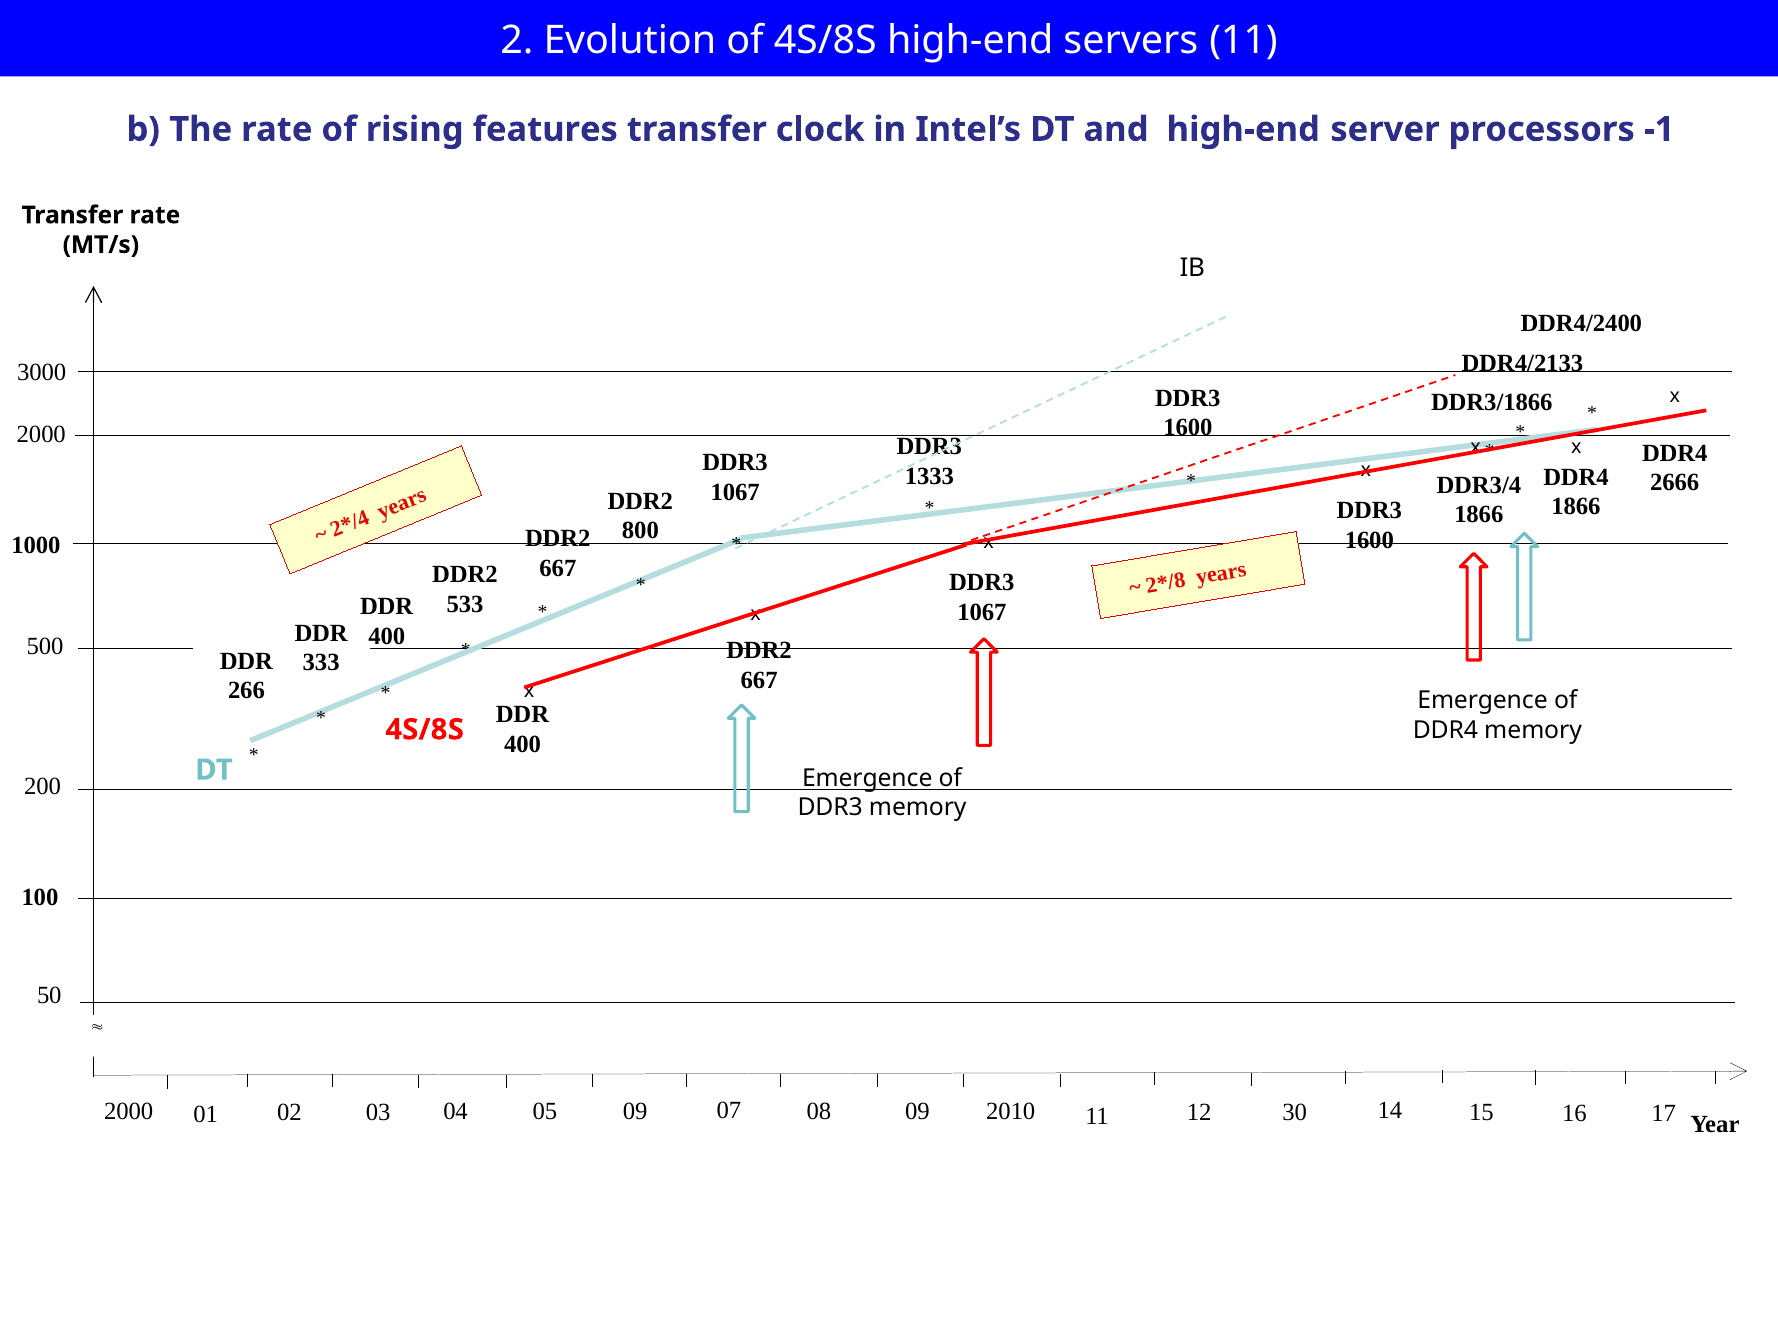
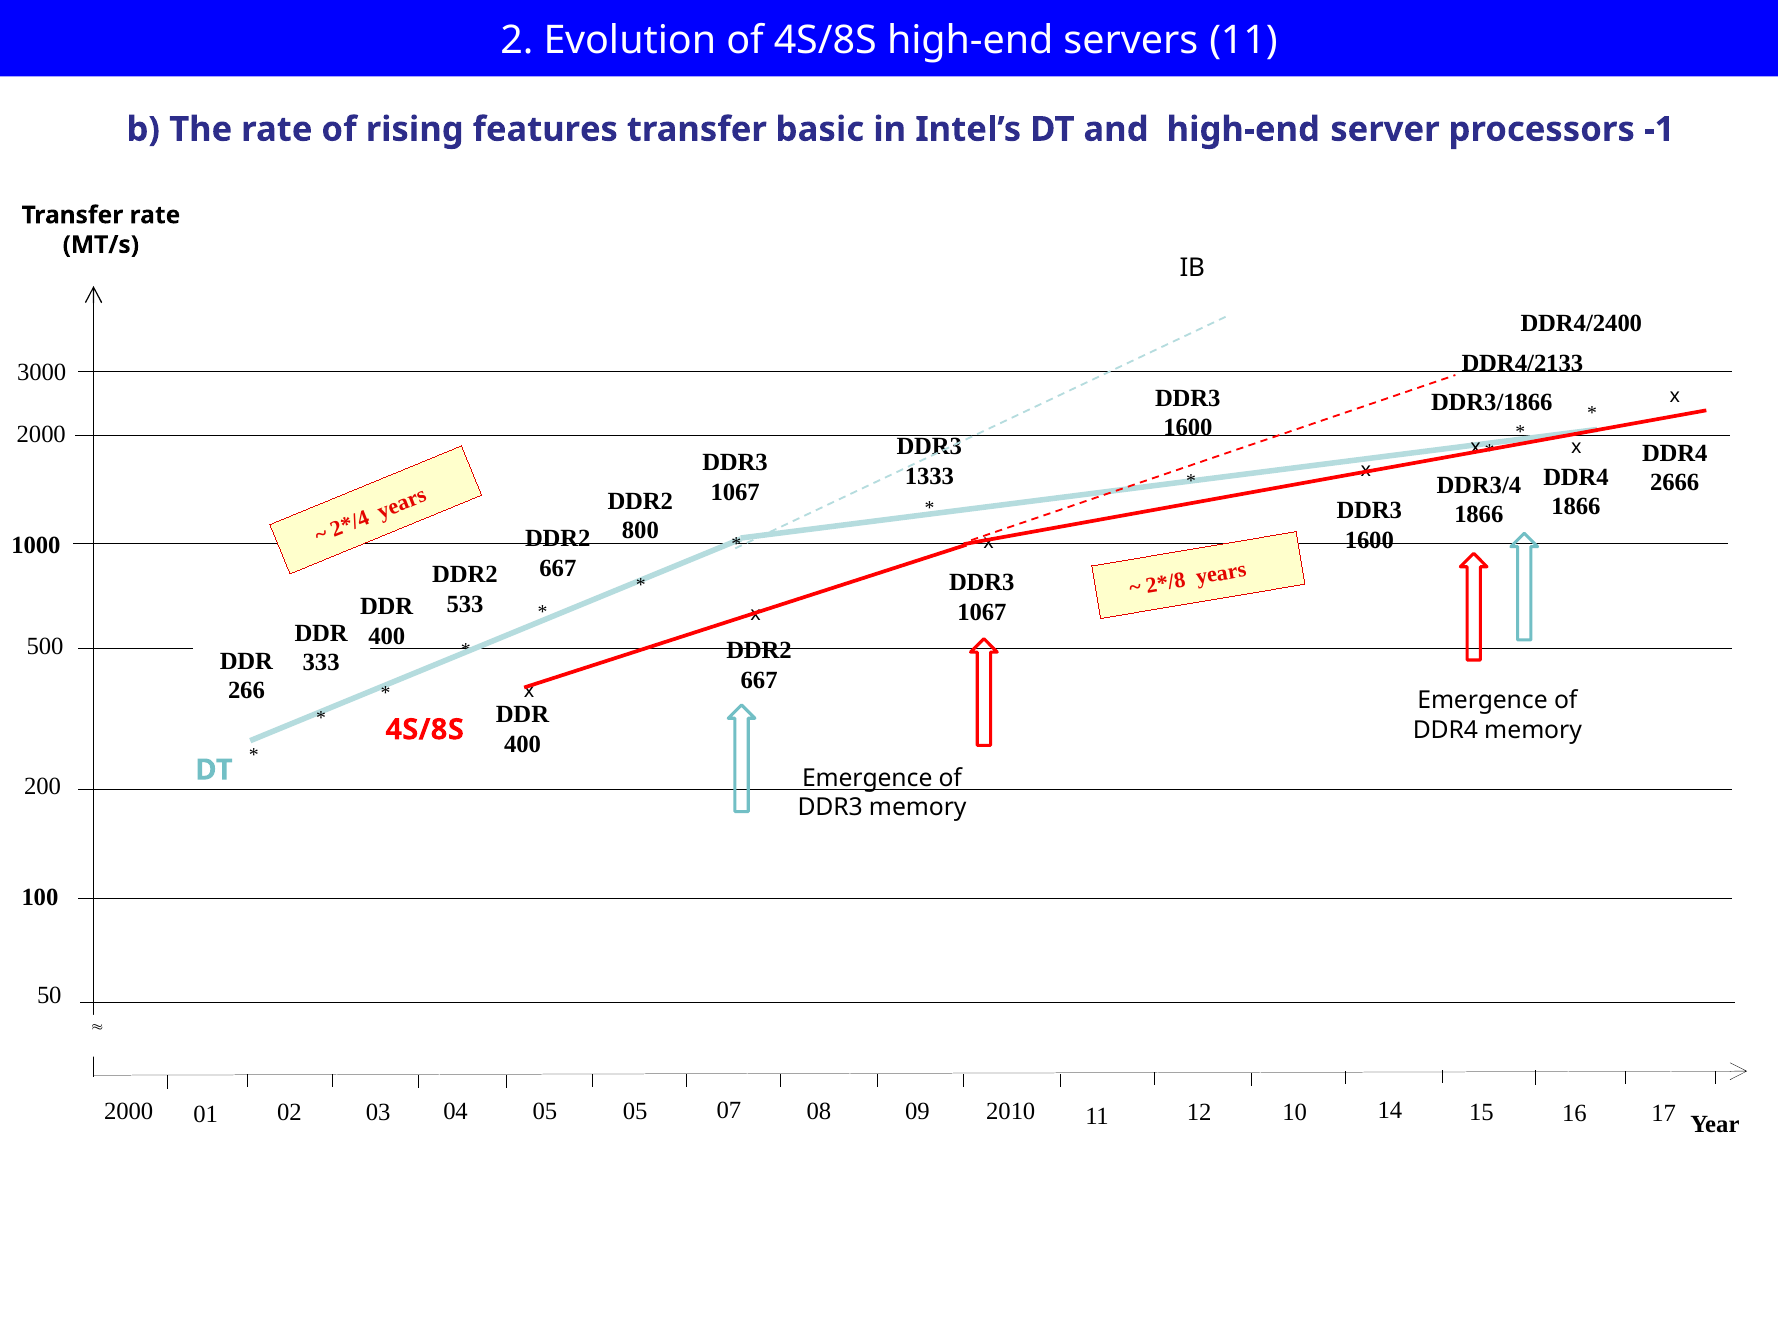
clock: clock -> basic
30: 30 -> 10
04 09: 09 -> 05
